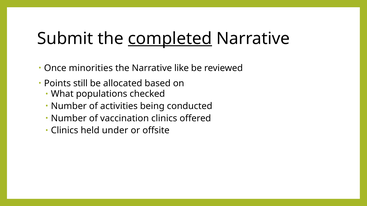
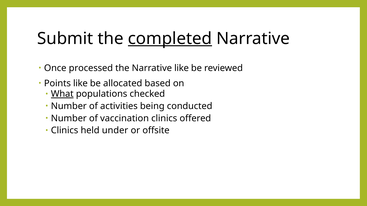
minorities: minorities -> processed
Points still: still -> like
What underline: none -> present
